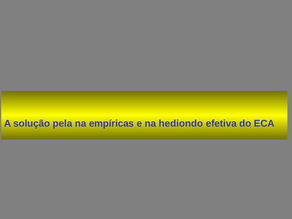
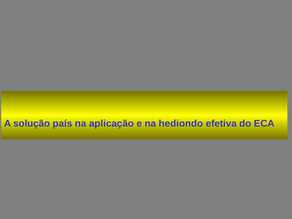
pela: pela -> país
empíricas: empíricas -> aplicação
